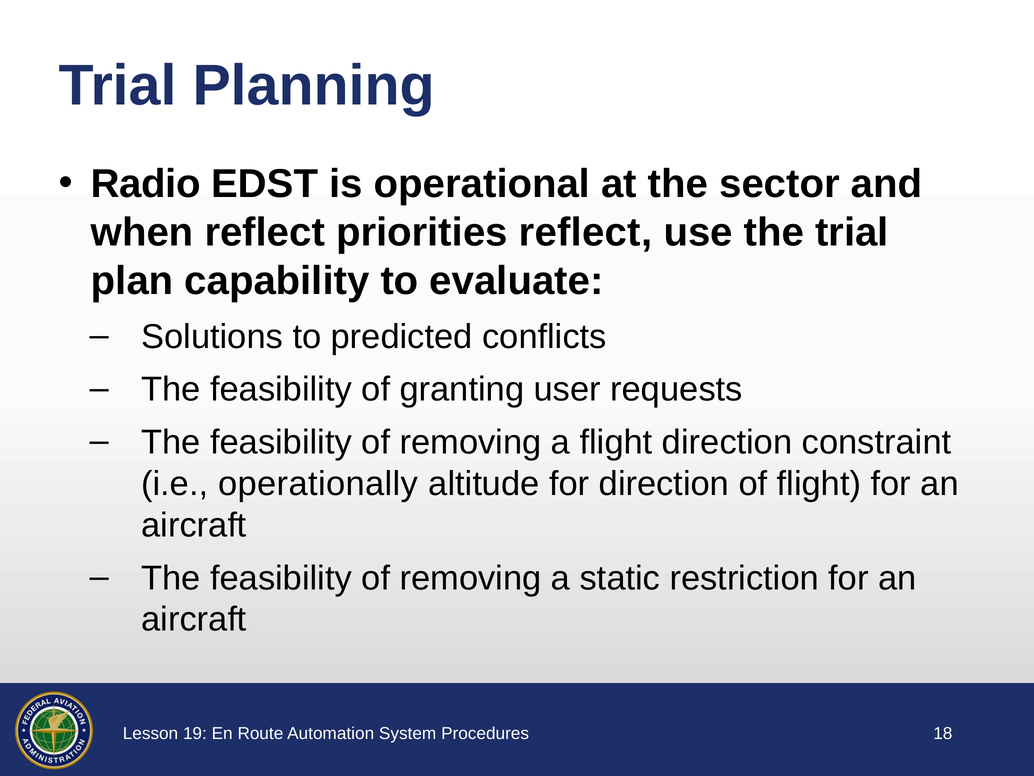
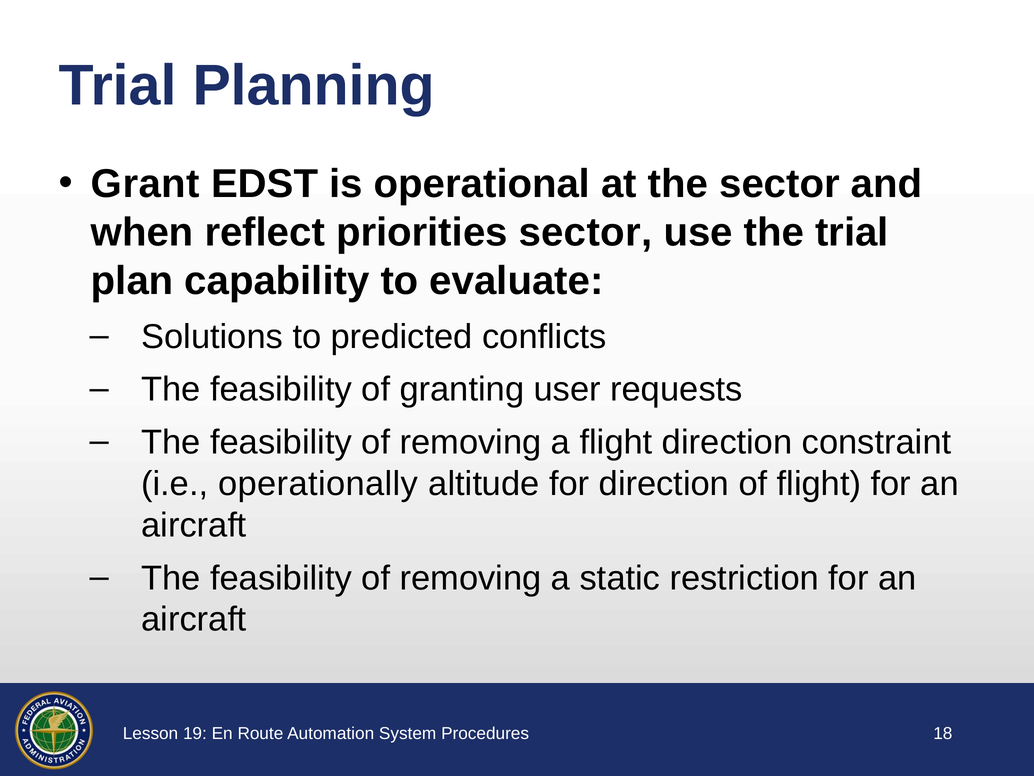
Radio: Radio -> Grant
priorities reflect: reflect -> sector
